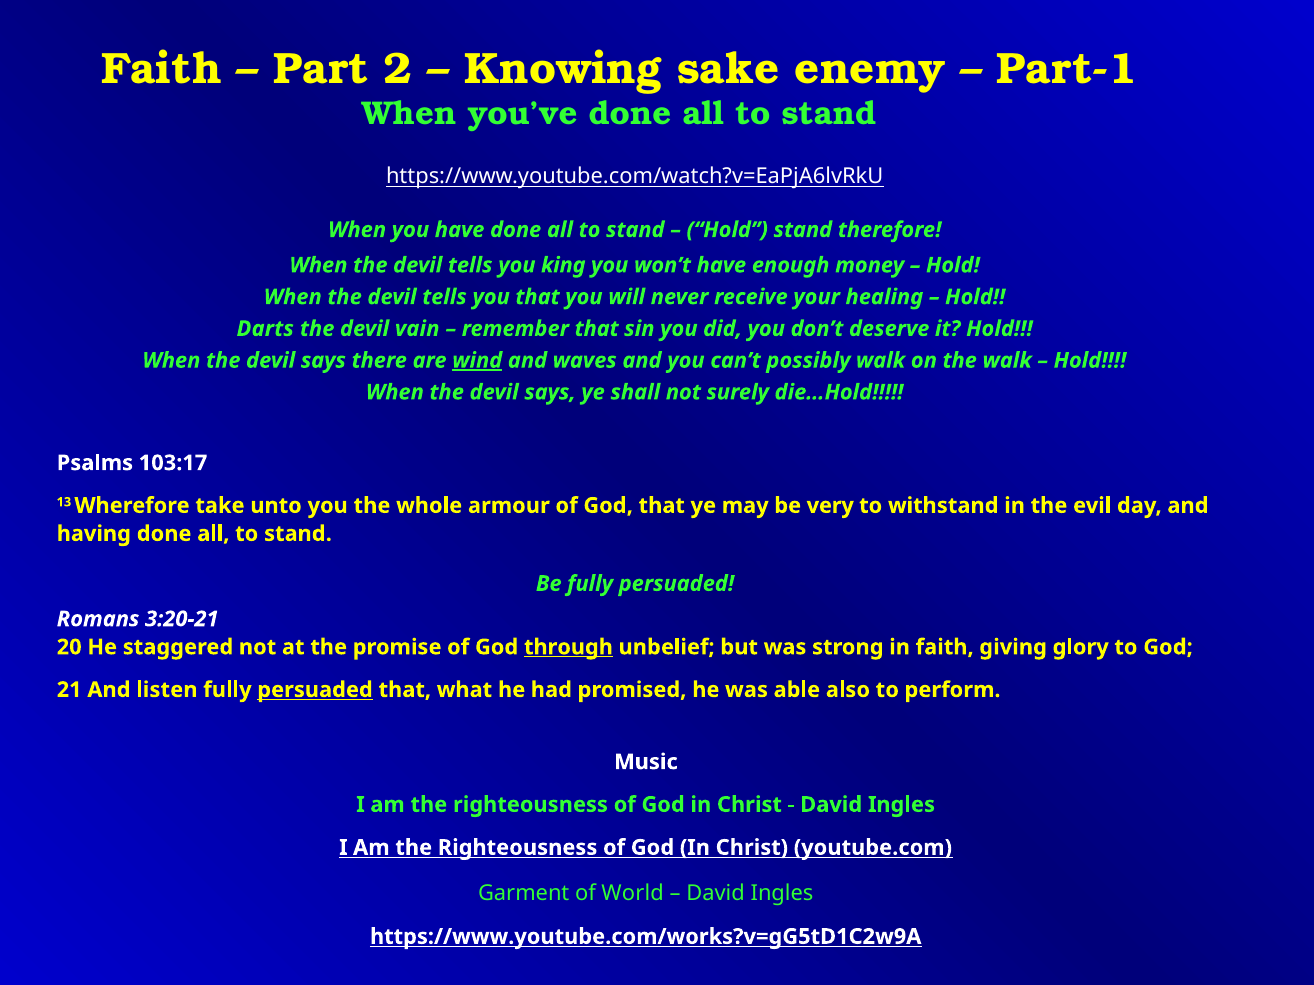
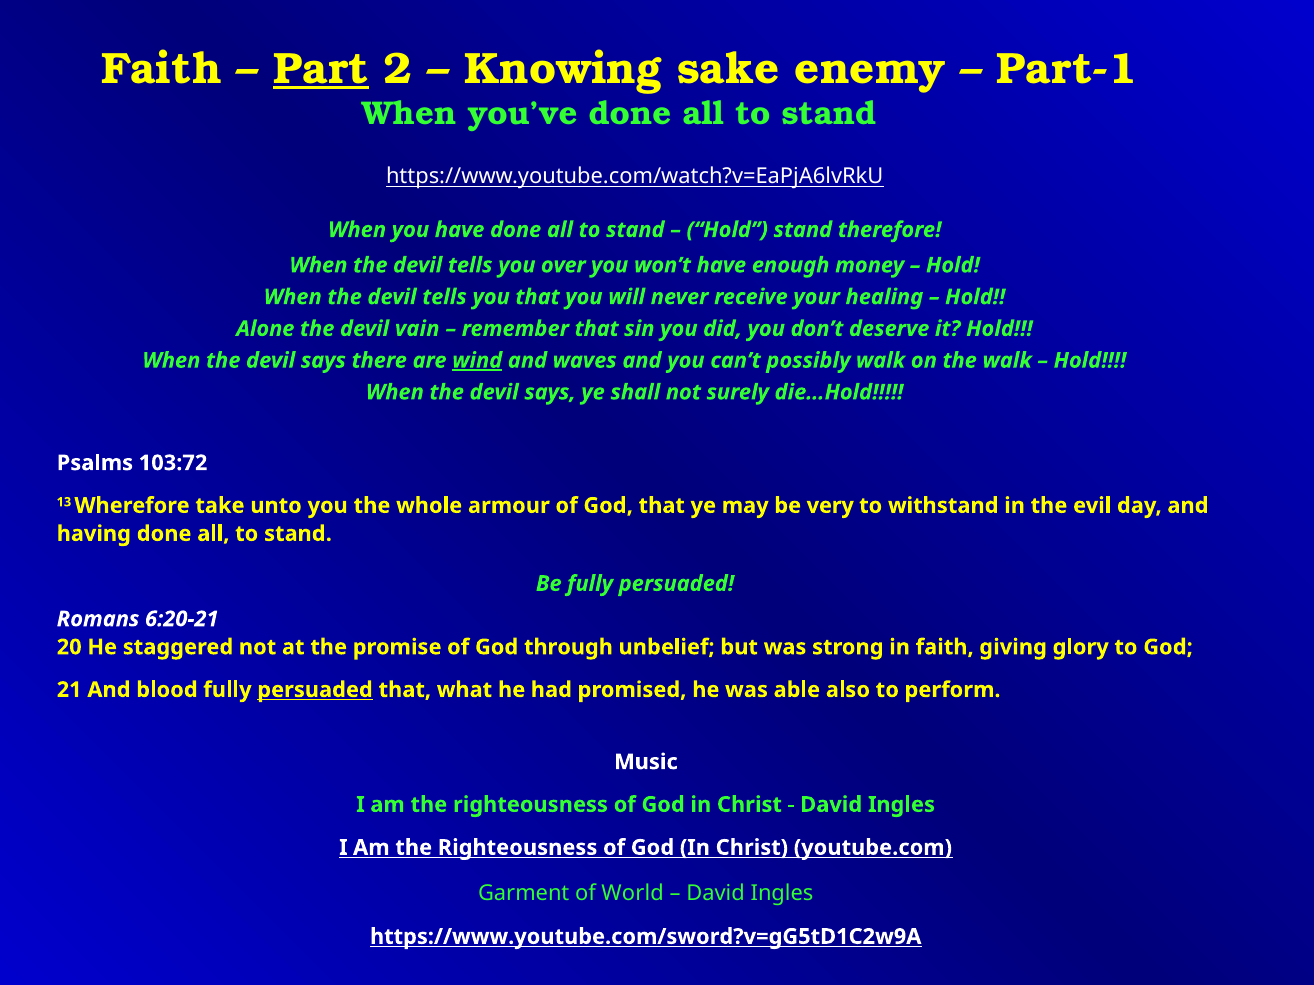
Part underline: none -> present
king: king -> over
Darts: Darts -> Alone
103:17: 103:17 -> 103:72
3:20-21: 3:20-21 -> 6:20-21
through underline: present -> none
listen: listen -> blood
https://www.youtube.com/works?v=gG5tD1C2w9A: https://www.youtube.com/works?v=gG5tD1C2w9A -> https://www.youtube.com/sword?v=gG5tD1C2w9A
